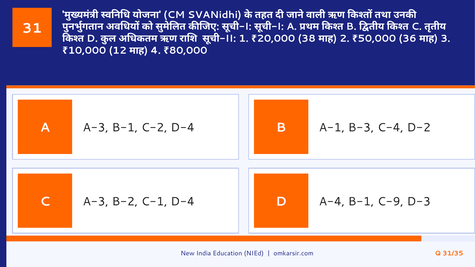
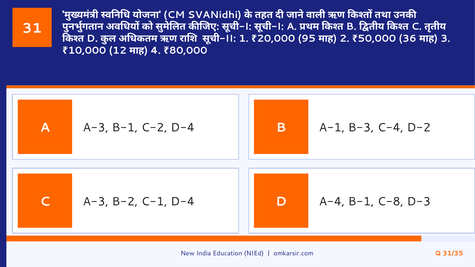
38: 38 -> 95
C-9: C-9 -> C-8
